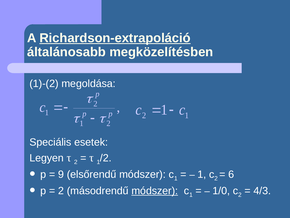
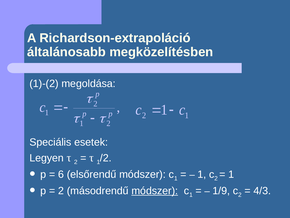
Richardson-extrapoláció underline: present -> none
9: 9 -> 6
6 at (231, 174): 6 -> 1
1/0: 1/0 -> 1/9
